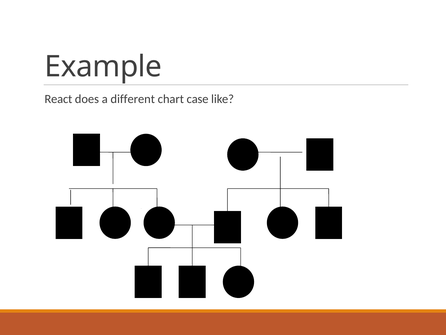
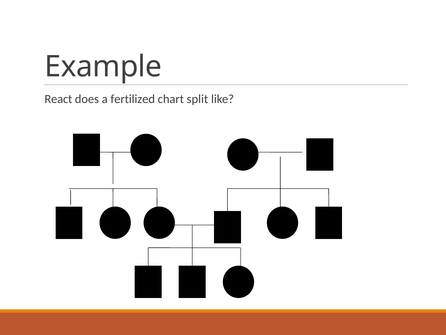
different: different -> fertilized
case: case -> split
